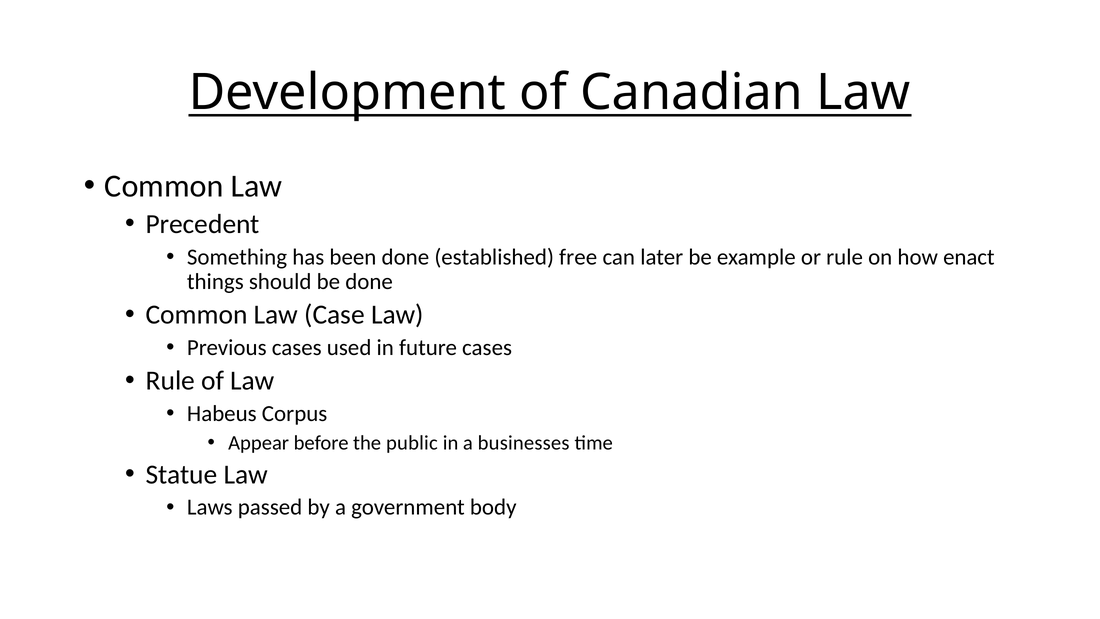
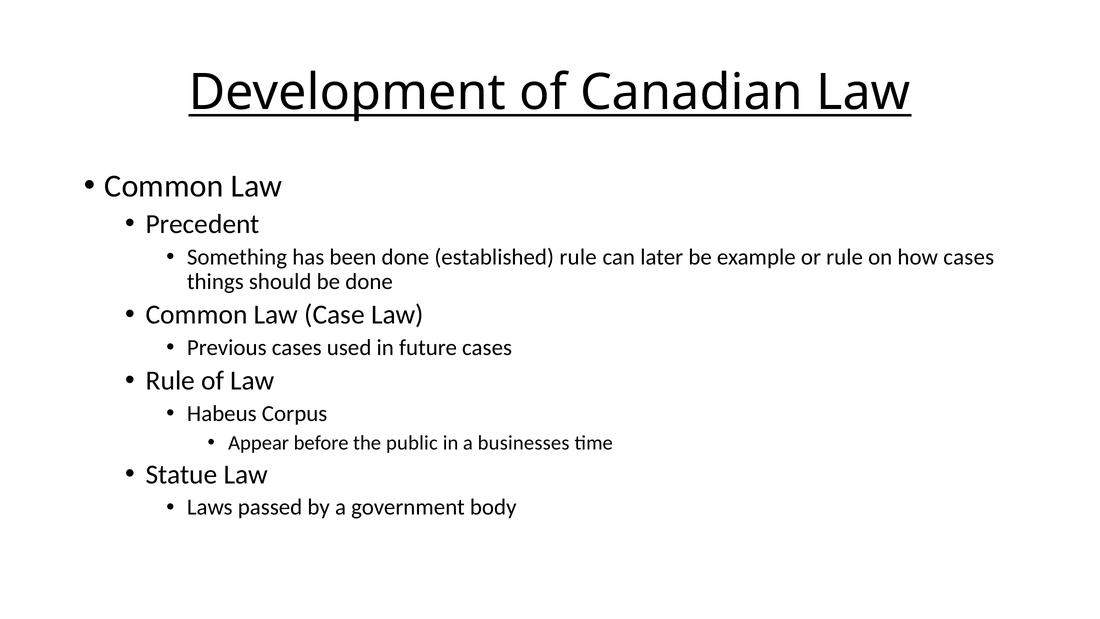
established free: free -> rule
how enact: enact -> cases
